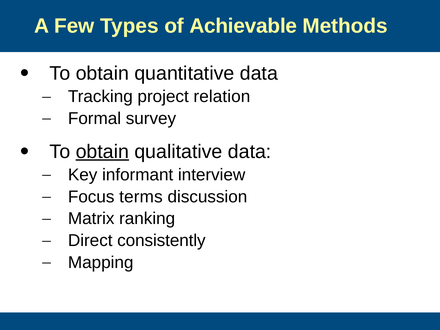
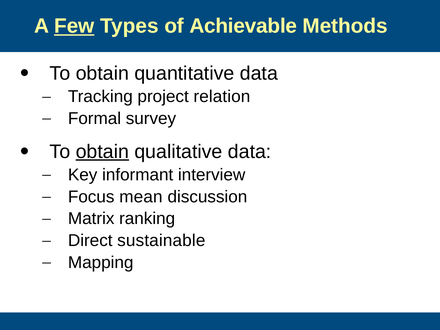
Few underline: none -> present
terms: terms -> mean
consistently: consistently -> sustainable
